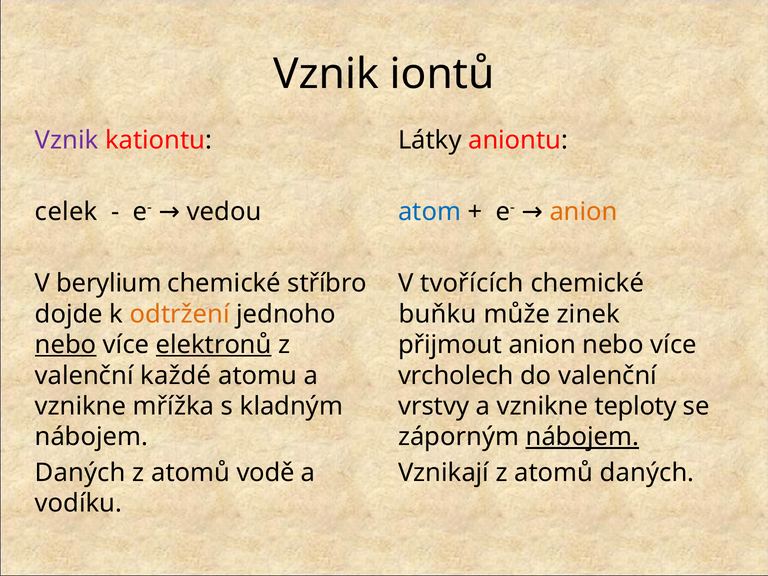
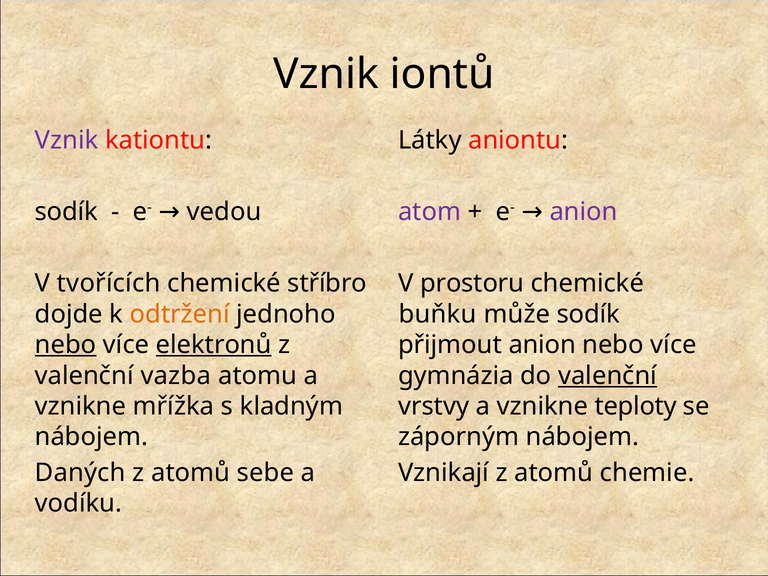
celek at (66, 212): celek -> sodík
atom colour: blue -> purple
anion at (584, 212) colour: orange -> purple
berylium: berylium -> tvořících
tvořících: tvořících -> prostoru
může zinek: zinek -> sodík
každé: každé -> vazba
vrcholech: vrcholech -> gymnázia
valenční at (608, 376) underline: none -> present
nábojem at (582, 437) underline: present -> none
vodě: vodě -> sebe
atomů daných: daných -> chemie
